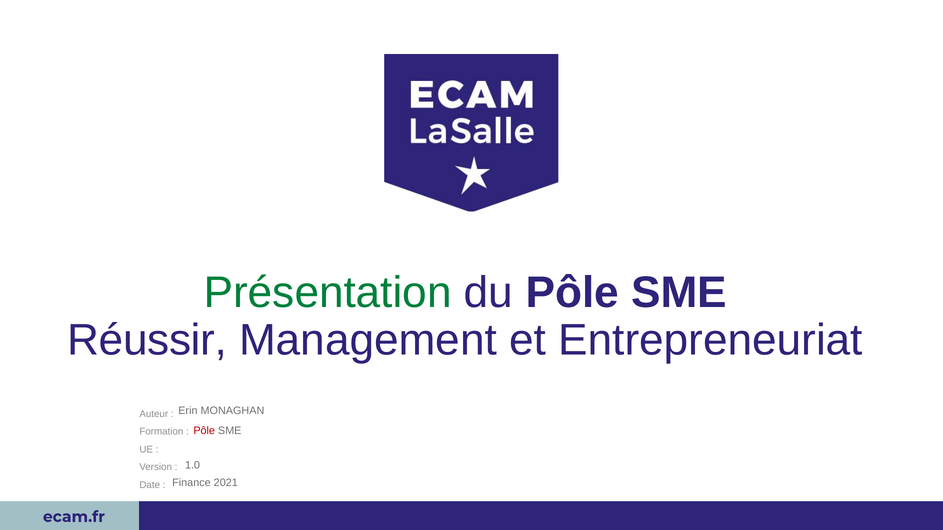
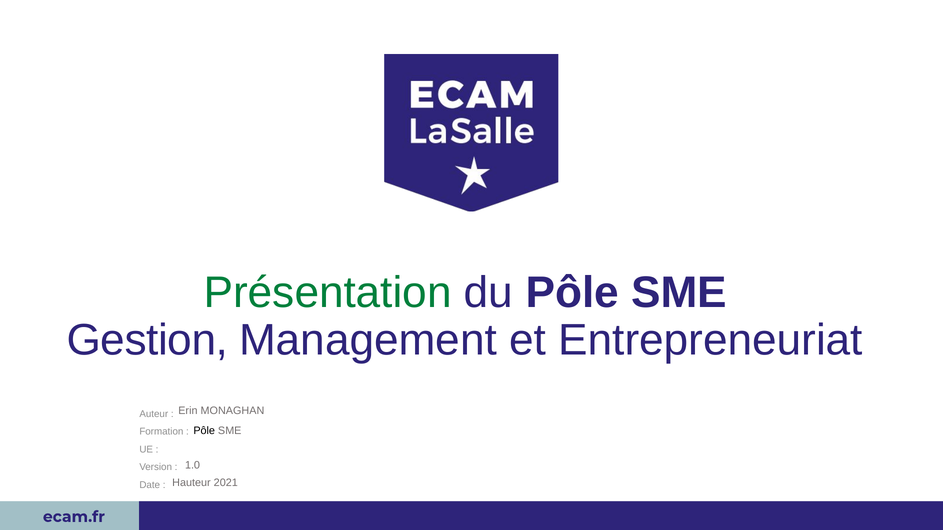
Réussir: Réussir -> Gestion
Pôle at (204, 431) colour: red -> black
Finance: Finance -> Hauteur
